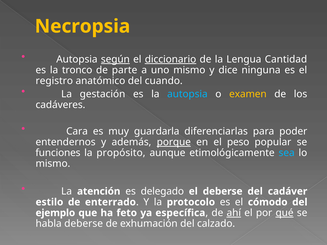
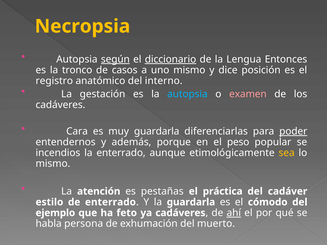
Cantidad: Cantidad -> Entonces
parte: parte -> casos
ninguna: ninguna -> posición
cuando: cuando -> interno
examen colour: yellow -> pink
poder underline: none -> present
porque underline: present -> none
funciones: funciones -> incendios
la propósito: propósito -> enterrado
sea colour: light blue -> yellow
delegado: delegado -> pestañas
el deberse: deberse -> práctica
la protocolo: protocolo -> guardarla
ya específica: específica -> cadáveres
qué underline: present -> none
habla deberse: deberse -> persona
calzado: calzado -> muerto
